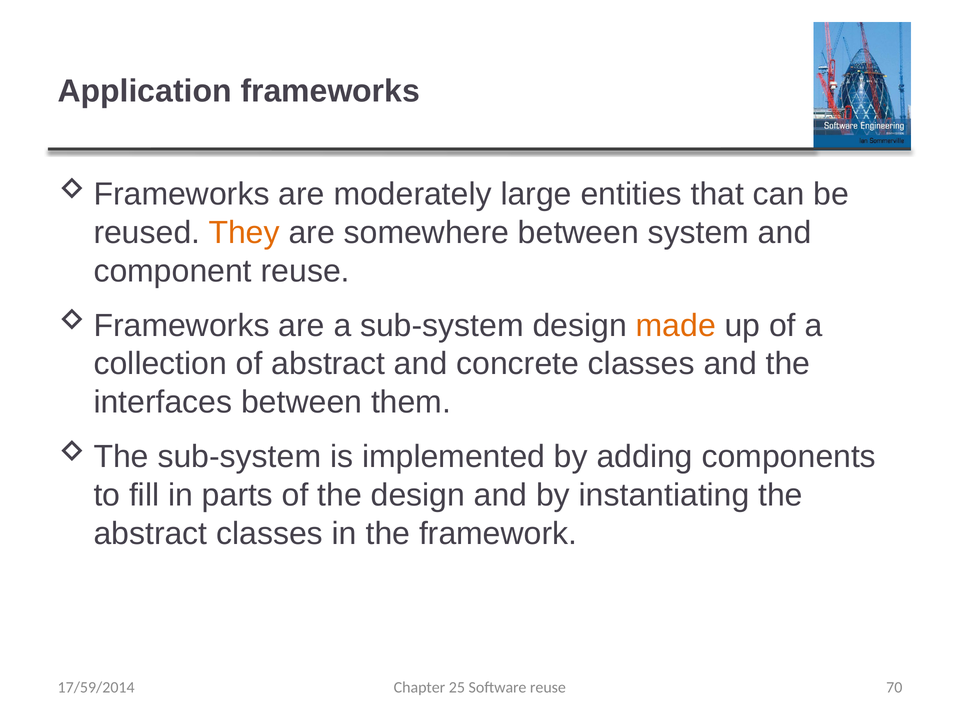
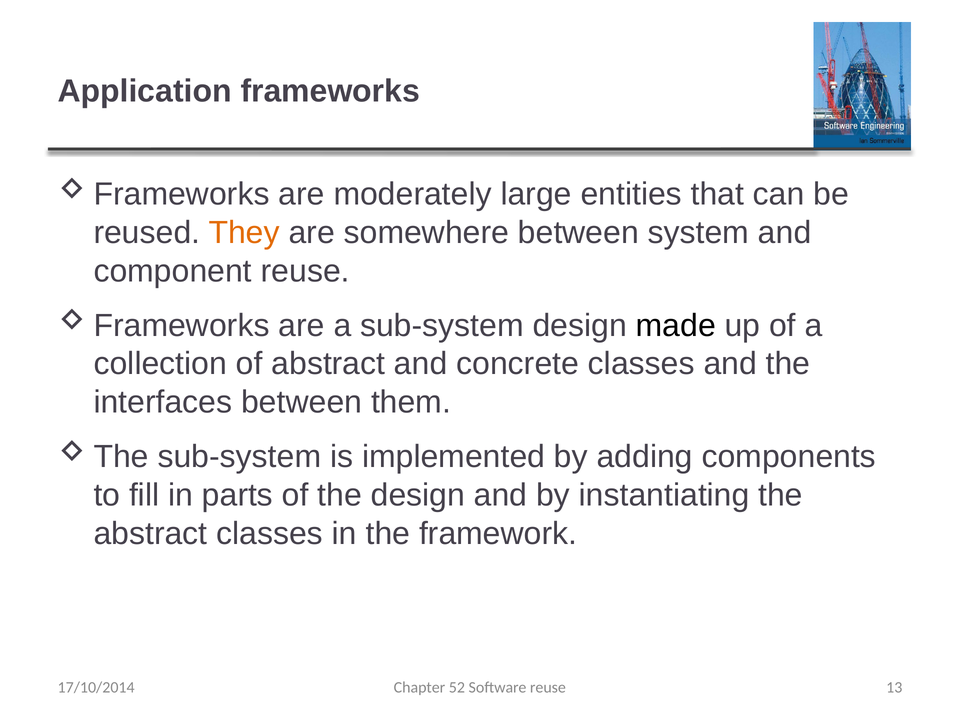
made colour: orange -> black
25: 25 -> 52
70: 70 -> 13
17/59/2014: 17/59/2014 -> 17/10/2014
